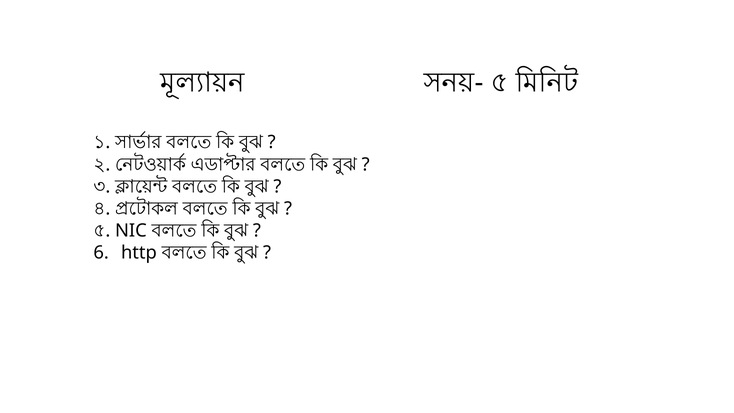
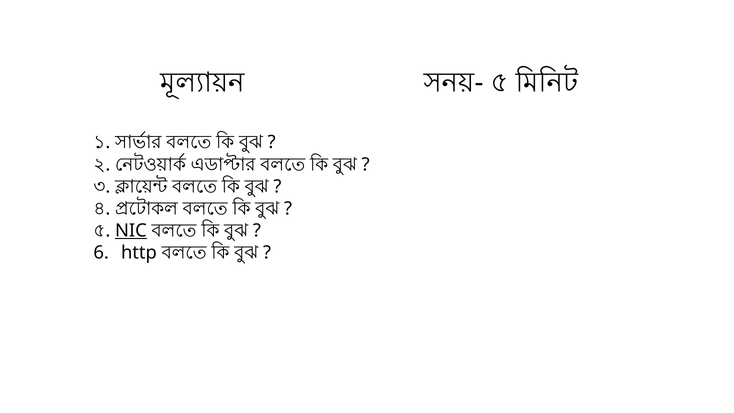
NIC underline: none -> present
